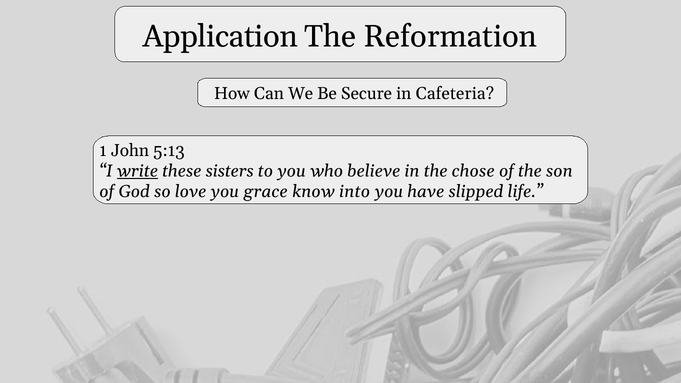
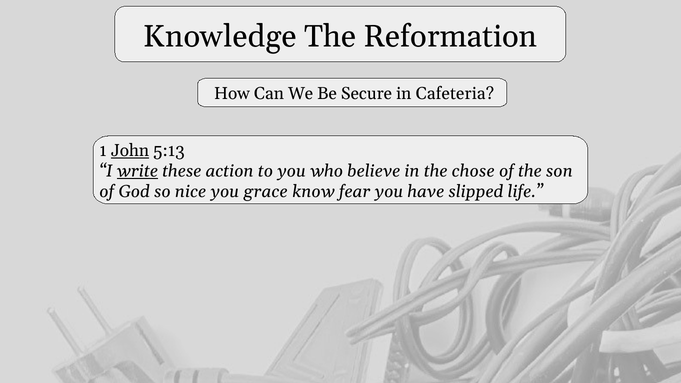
Application: Application -> Knowledge
John underline: none -> present
sisters: sisters -> action
love: love -> nice
into: into -> fear
